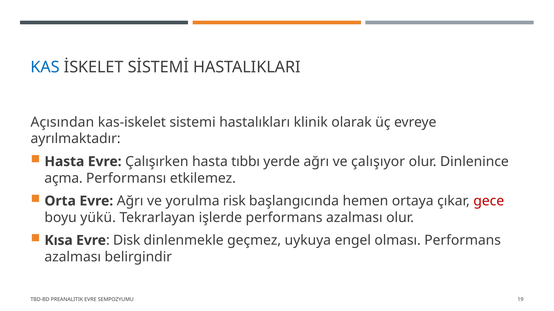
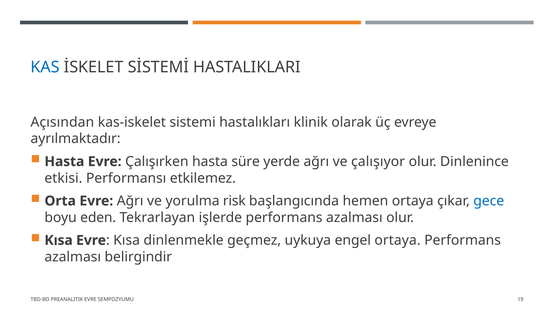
tıbbı: tıbbı -> süre
açma: açma -> etkisi
gece colour: red -> blue
yükü: yükü -> eden
Disk at (127, 241): Disk -> Kısa
engel olması: olması -> ortaya
